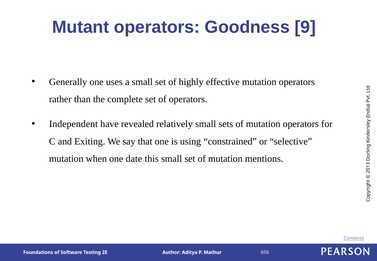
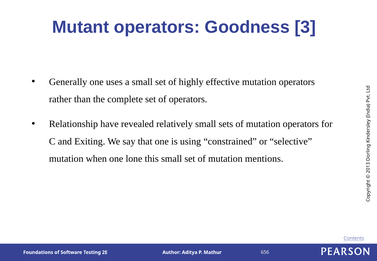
Goodness 9: 9 -> 3
Independent: Independent -> Relationship
date: date -> lone
